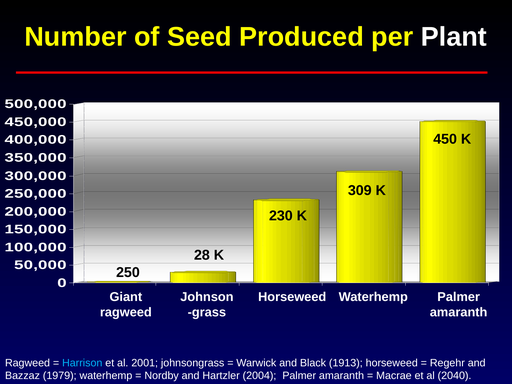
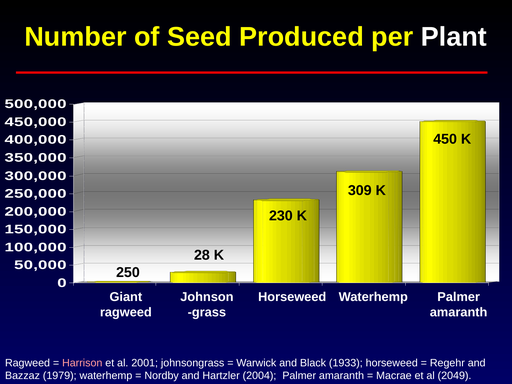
Harrison colour: light blue -> pink
1913: 1913 -> 1933
2040: 2040 -> 2049
